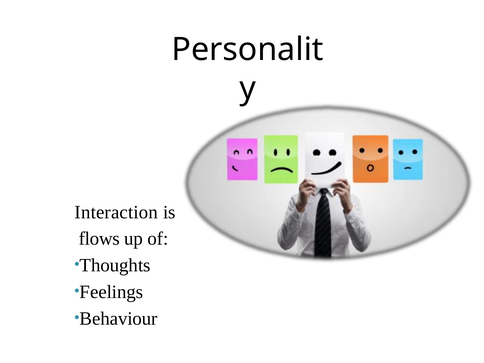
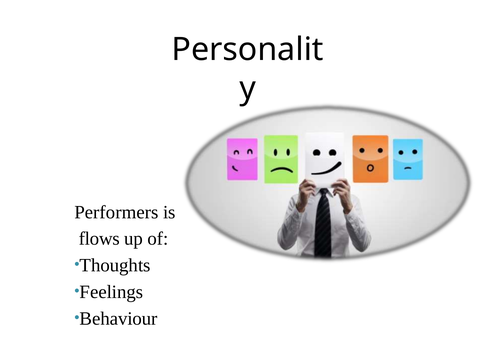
Interaction: Interaction -> Performers
